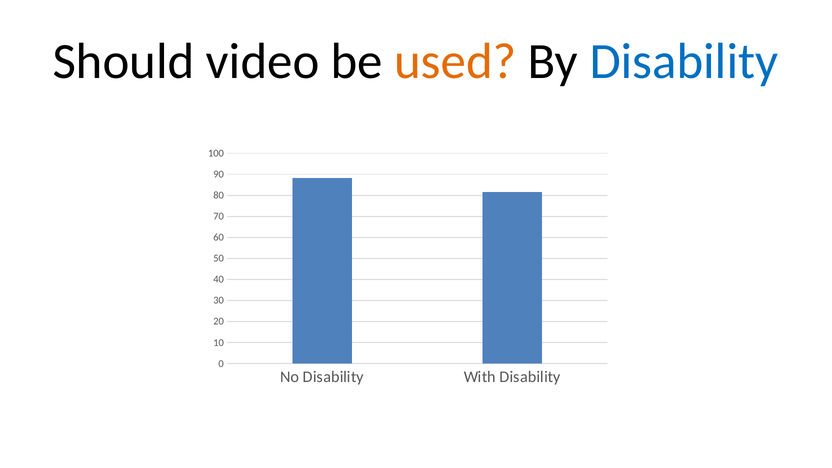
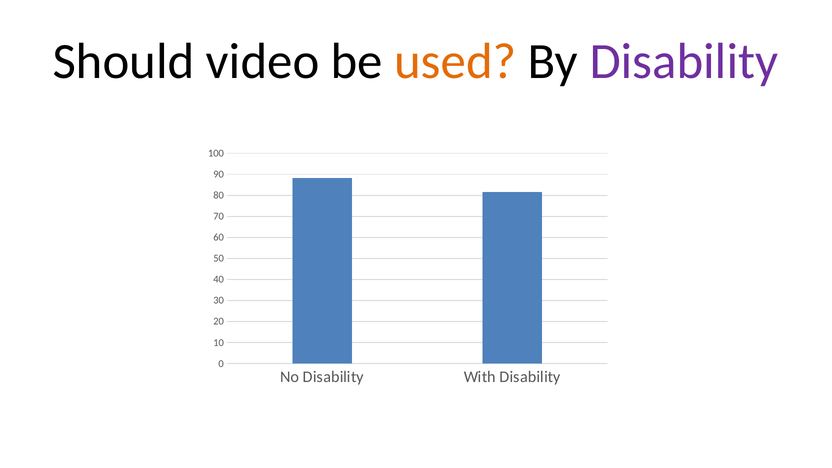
Disability at (684, 61) colour: blue -> purple
